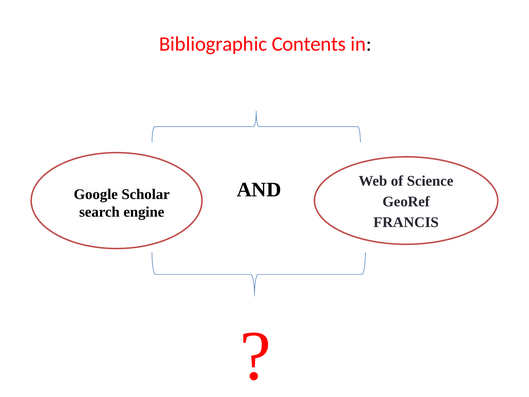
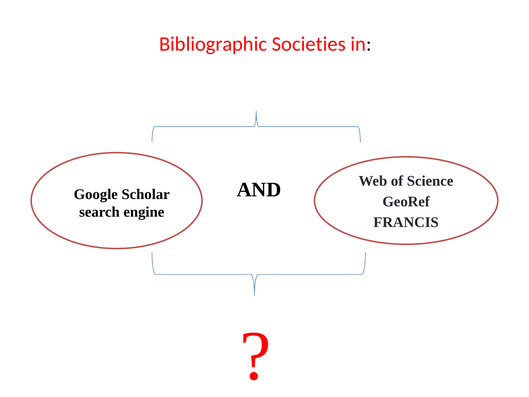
Contents: Contents -> Societies
